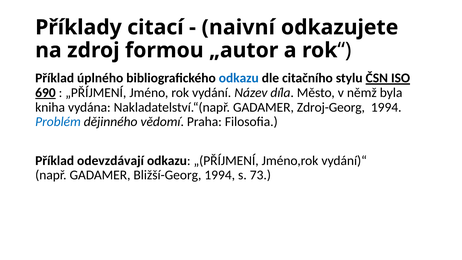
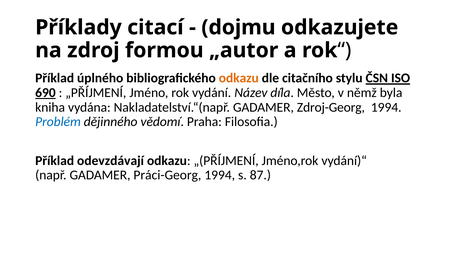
naivní: naivní -> dojmu
odkazu at (239, 78) colour: blue -> orange
Bližší-Georg: Bližší-Georg -> Práci-Georg
73: 73 -> 87
